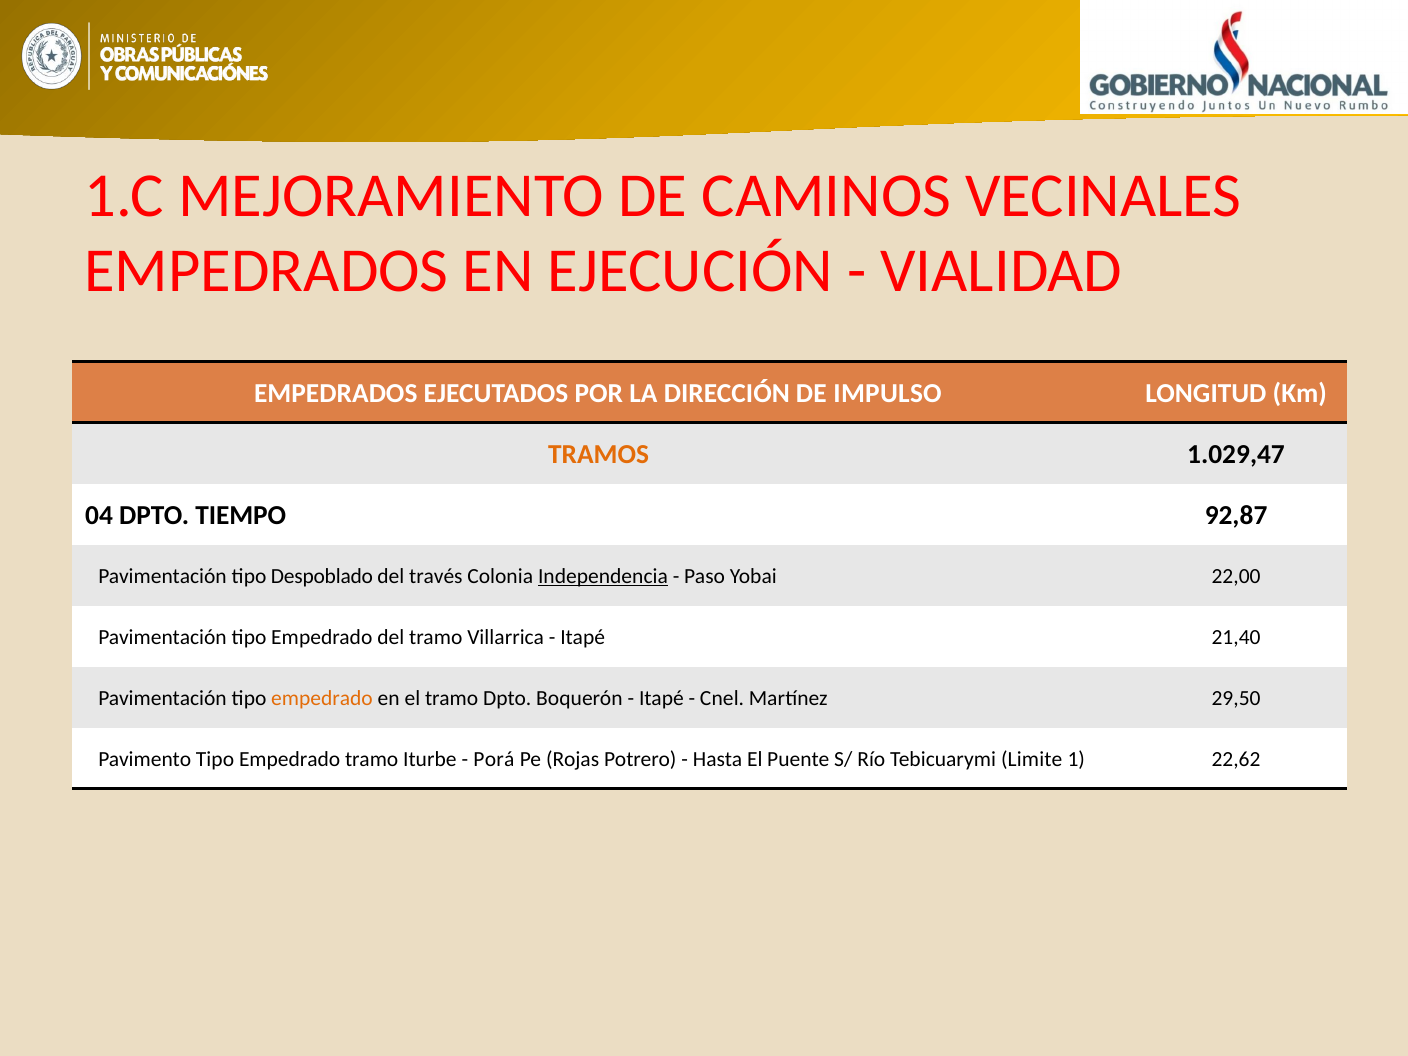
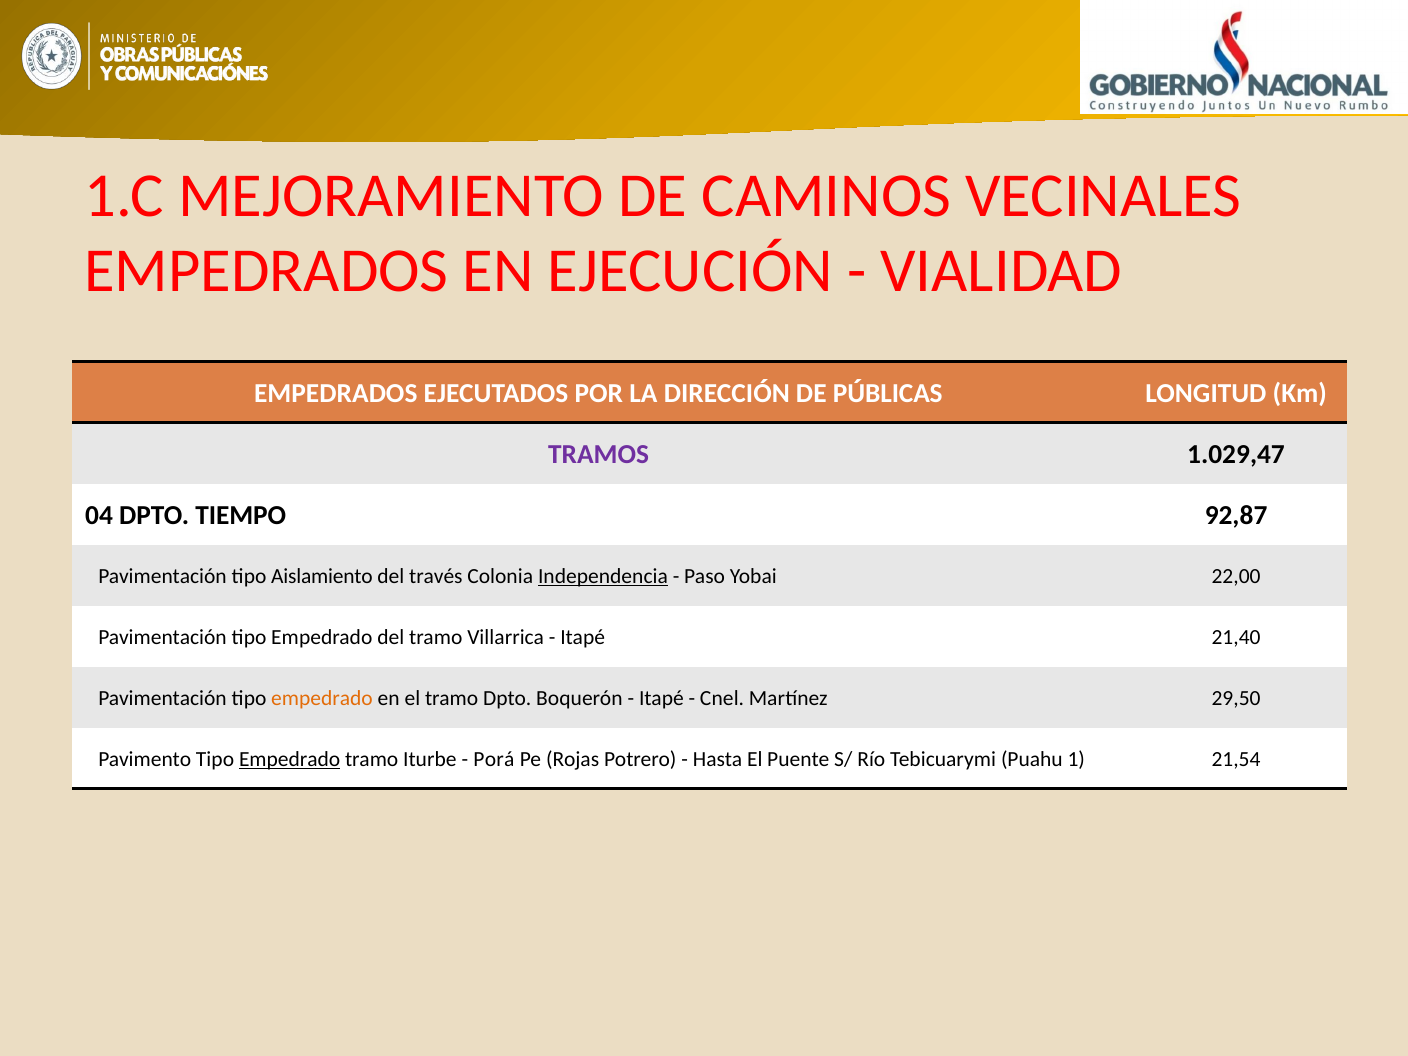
IMPULSO: IMPULSO -> PÚBLICAS
TRAMOS colour: orange -> purple
Despoblado: Despoblado -> Aislamiento
Empedrado at (290, 759) underline: none -> present
Limite: Limite -> Puahu
22,62: 22,62 -> 21,54
